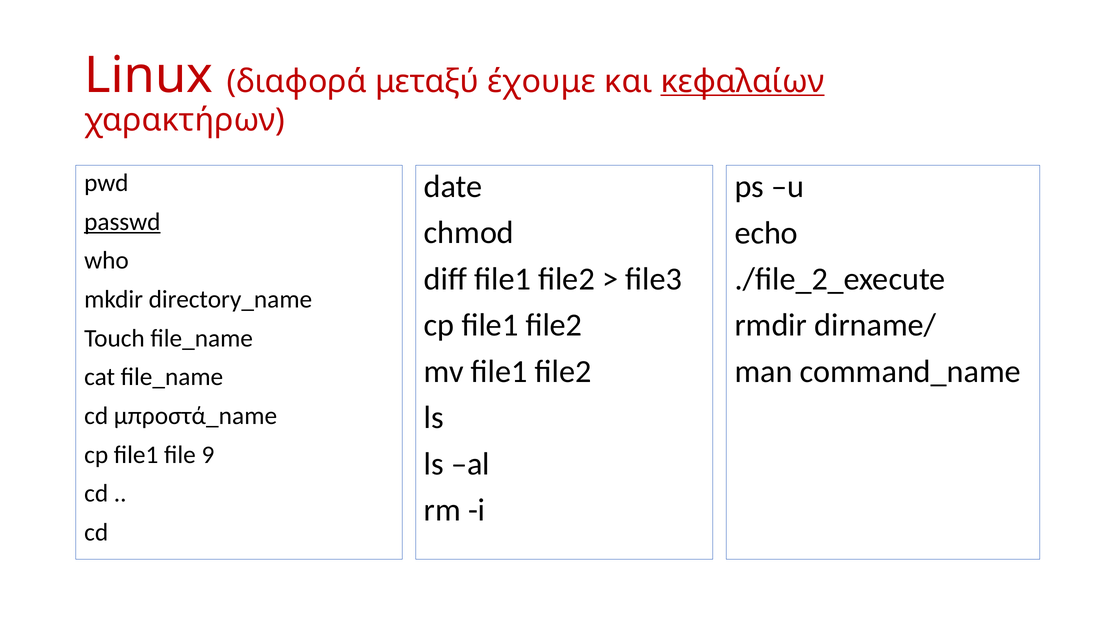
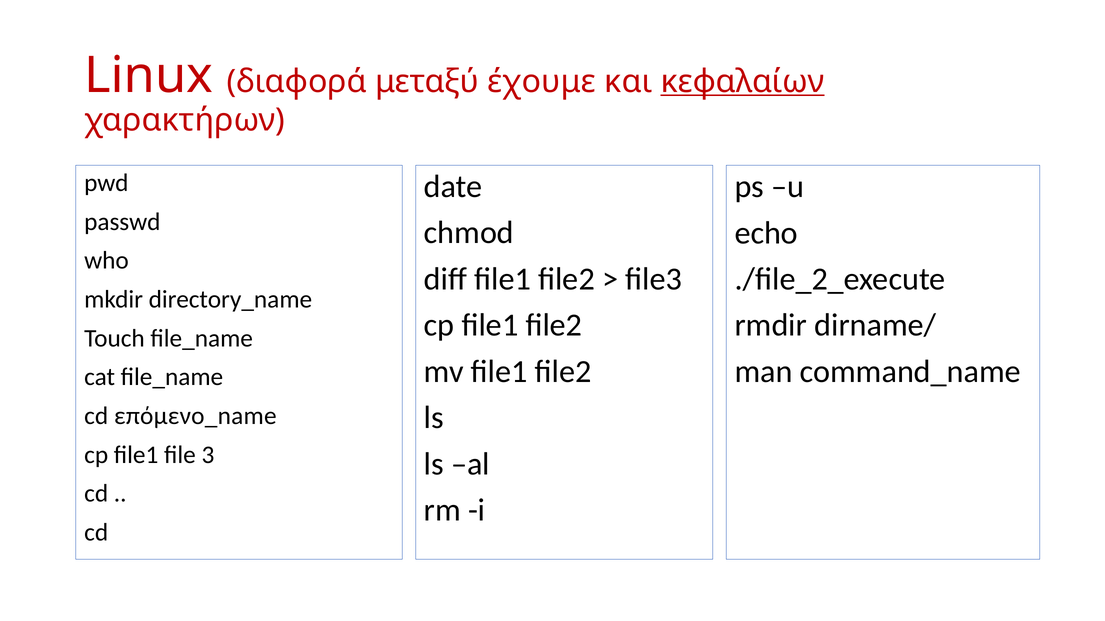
passwd underline: present -> none
μπροστά_name: μπροστά_name -> επόμενο_name
9: 9 -> 3
